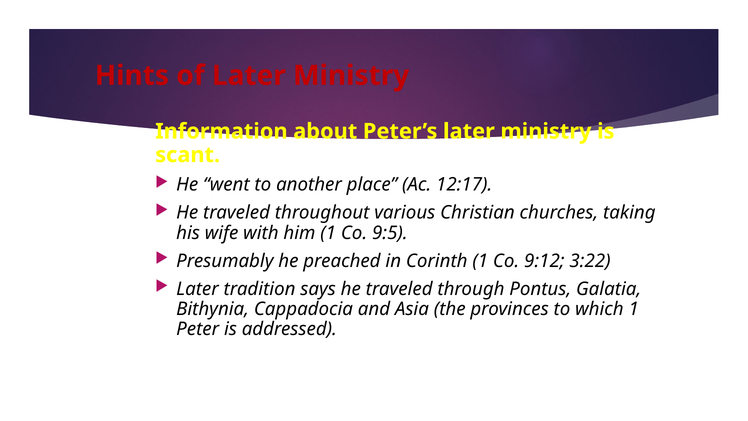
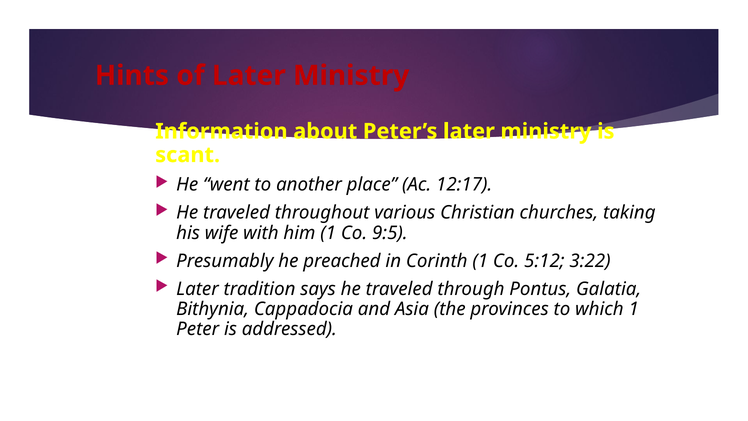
9:12: 9:12 -> 5:12
